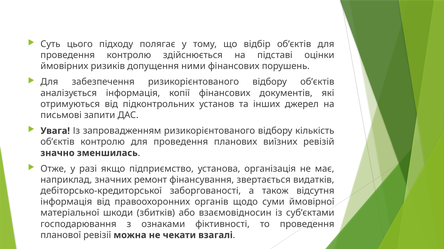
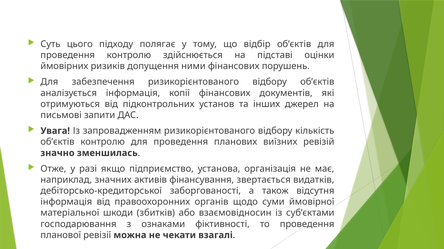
ремонт: ремонт -> активів
